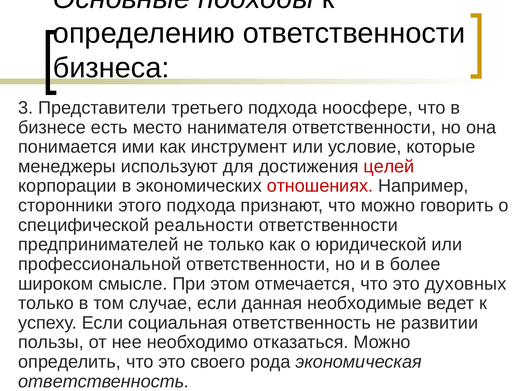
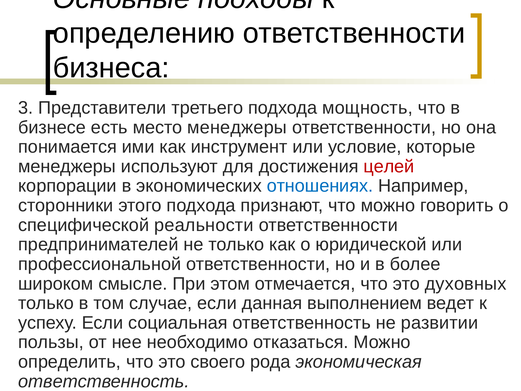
ноосфере: ноосфере -> мощность
место нанимателя: нанимателя -> менеджеры
отношениях colour: red -> blue
необходимые: необходимые -> выполнением
